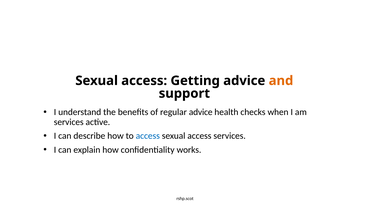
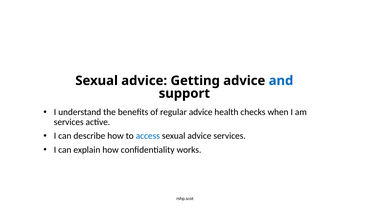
access at (144, 81): access -> advice
and colour: orange -> blue
access at (199, 136): access -> advice
